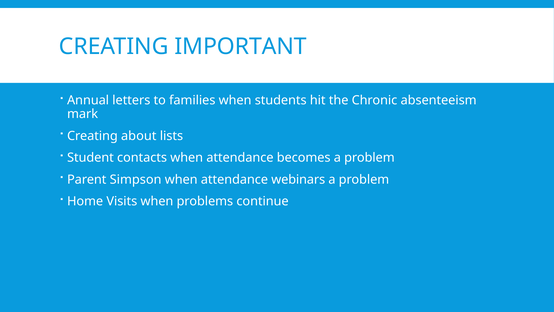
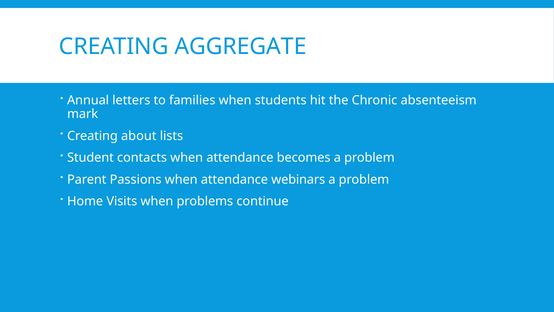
IMPORTANT: IMPORTANT -> AGGREGATE
Simpson: Simpson -> Passions
